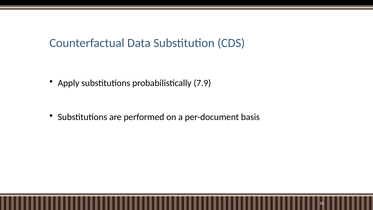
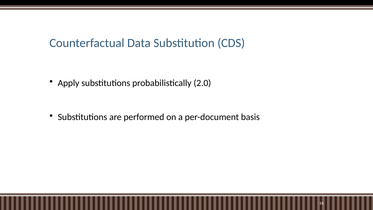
7.9: 7.9 -> 2.0
